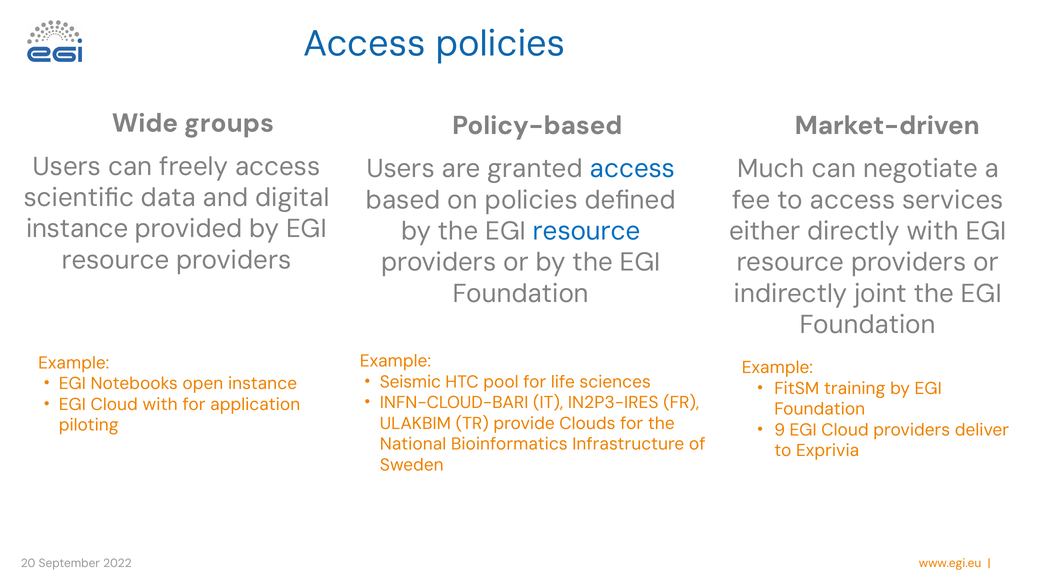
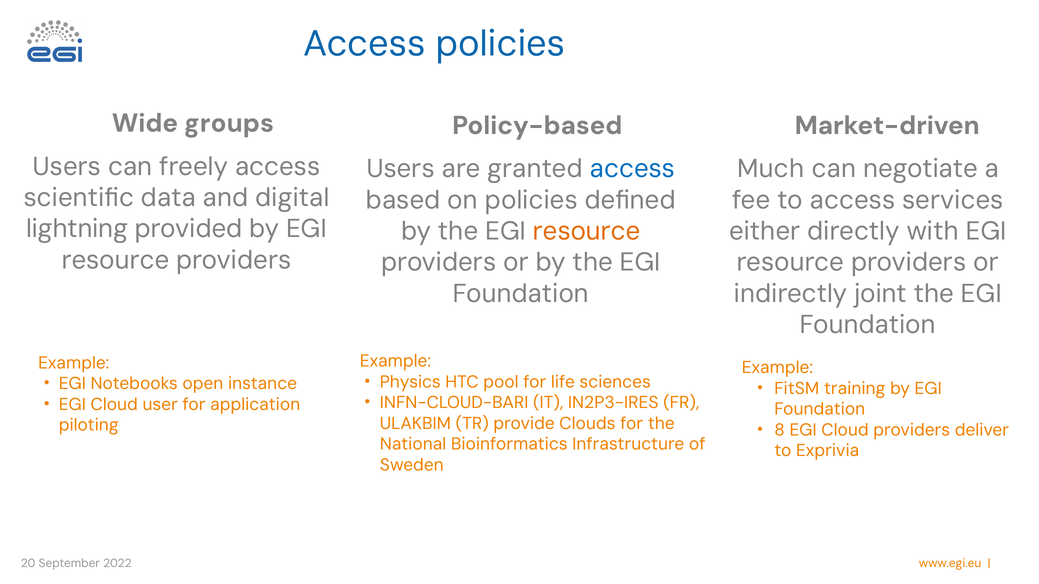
instance at (77, 229): instance -> lightning
resource at (587, 231) colour: blue -> orange
Seismic: Seismic -> Physics
Cloud with: with -> user
9: 9 -> 8
